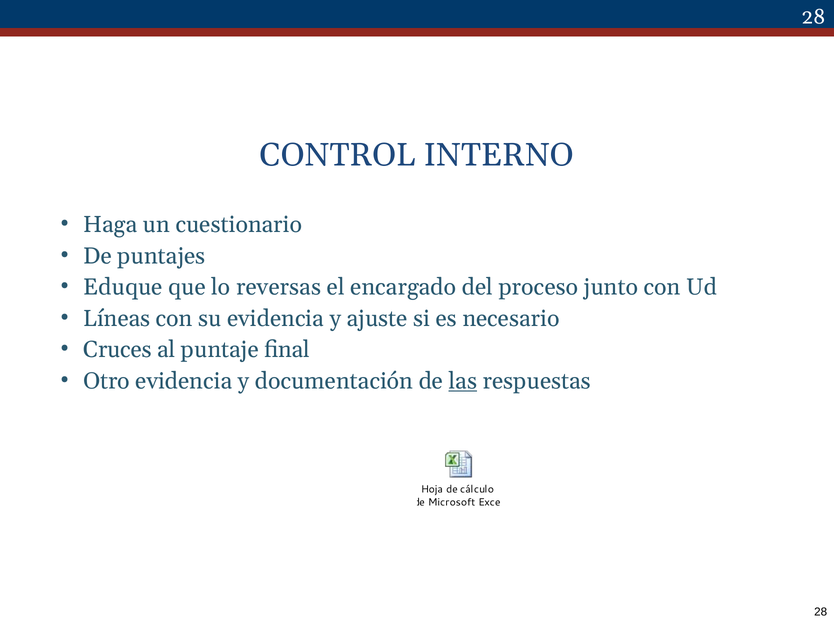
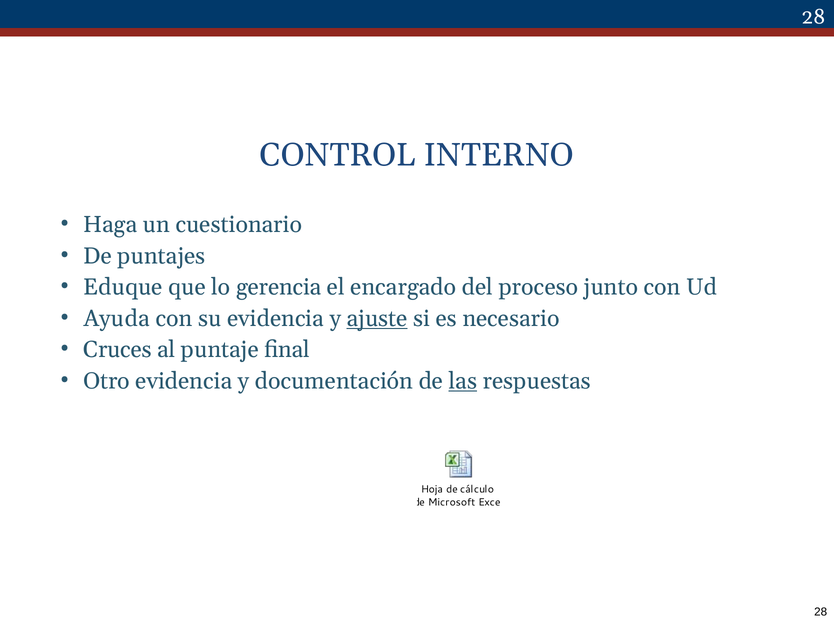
reversas: reversas -> gerencia
Líneas: Líneas -> Ayuda
ajuste underline: none -> present
